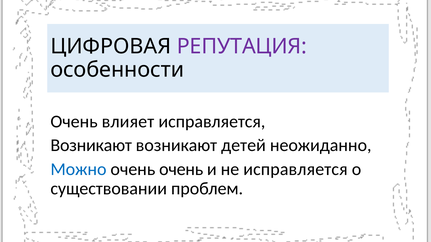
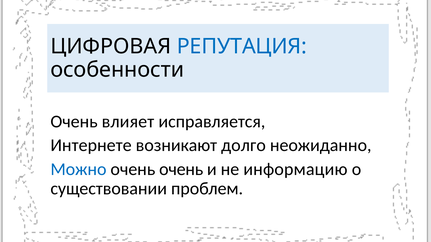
РЕПУТАЦИЯ colour: purple -> blue
Возникают at (91, 146): Возникают -> Интернете
детей: детей -> долго
не исправляется: исправляется -> информацию
